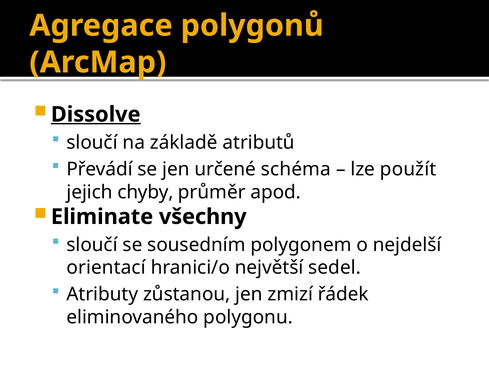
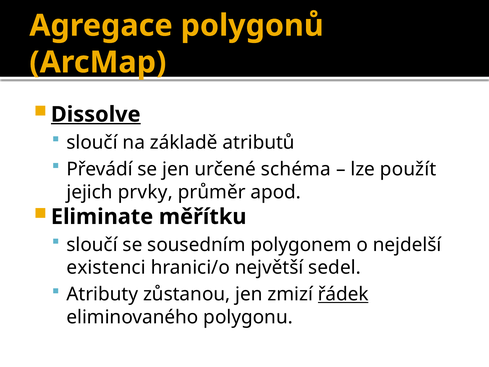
chyby: chyby -> prvky
všechny: všechny -> měřítku
orientací: orientací -> existenci
řádek underline: none -> present
